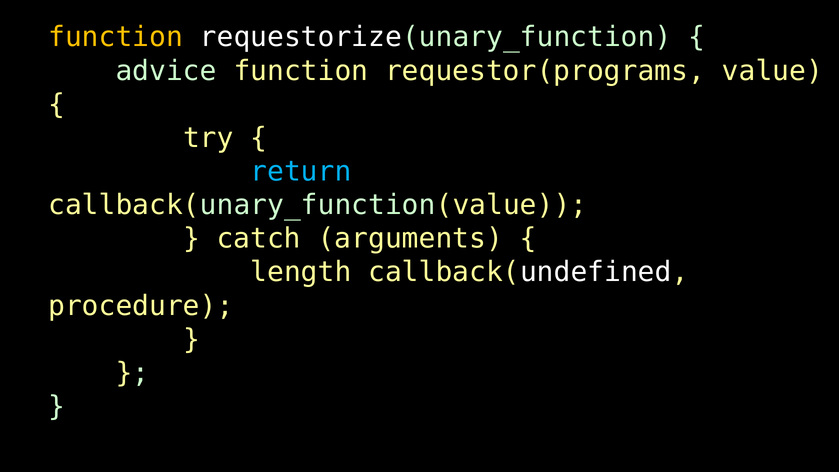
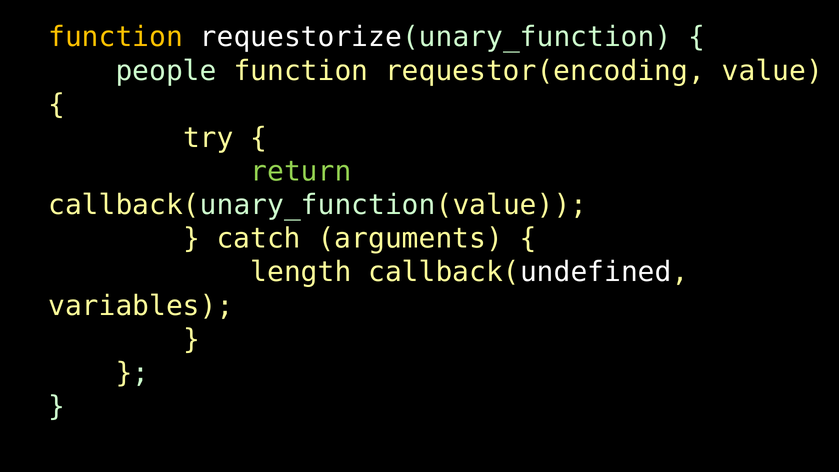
advice: advice -> people
requestor(programs: requestor(programs -> requestor(encoding
return colour: light blue -> light green
procedure: procedure -> variables
